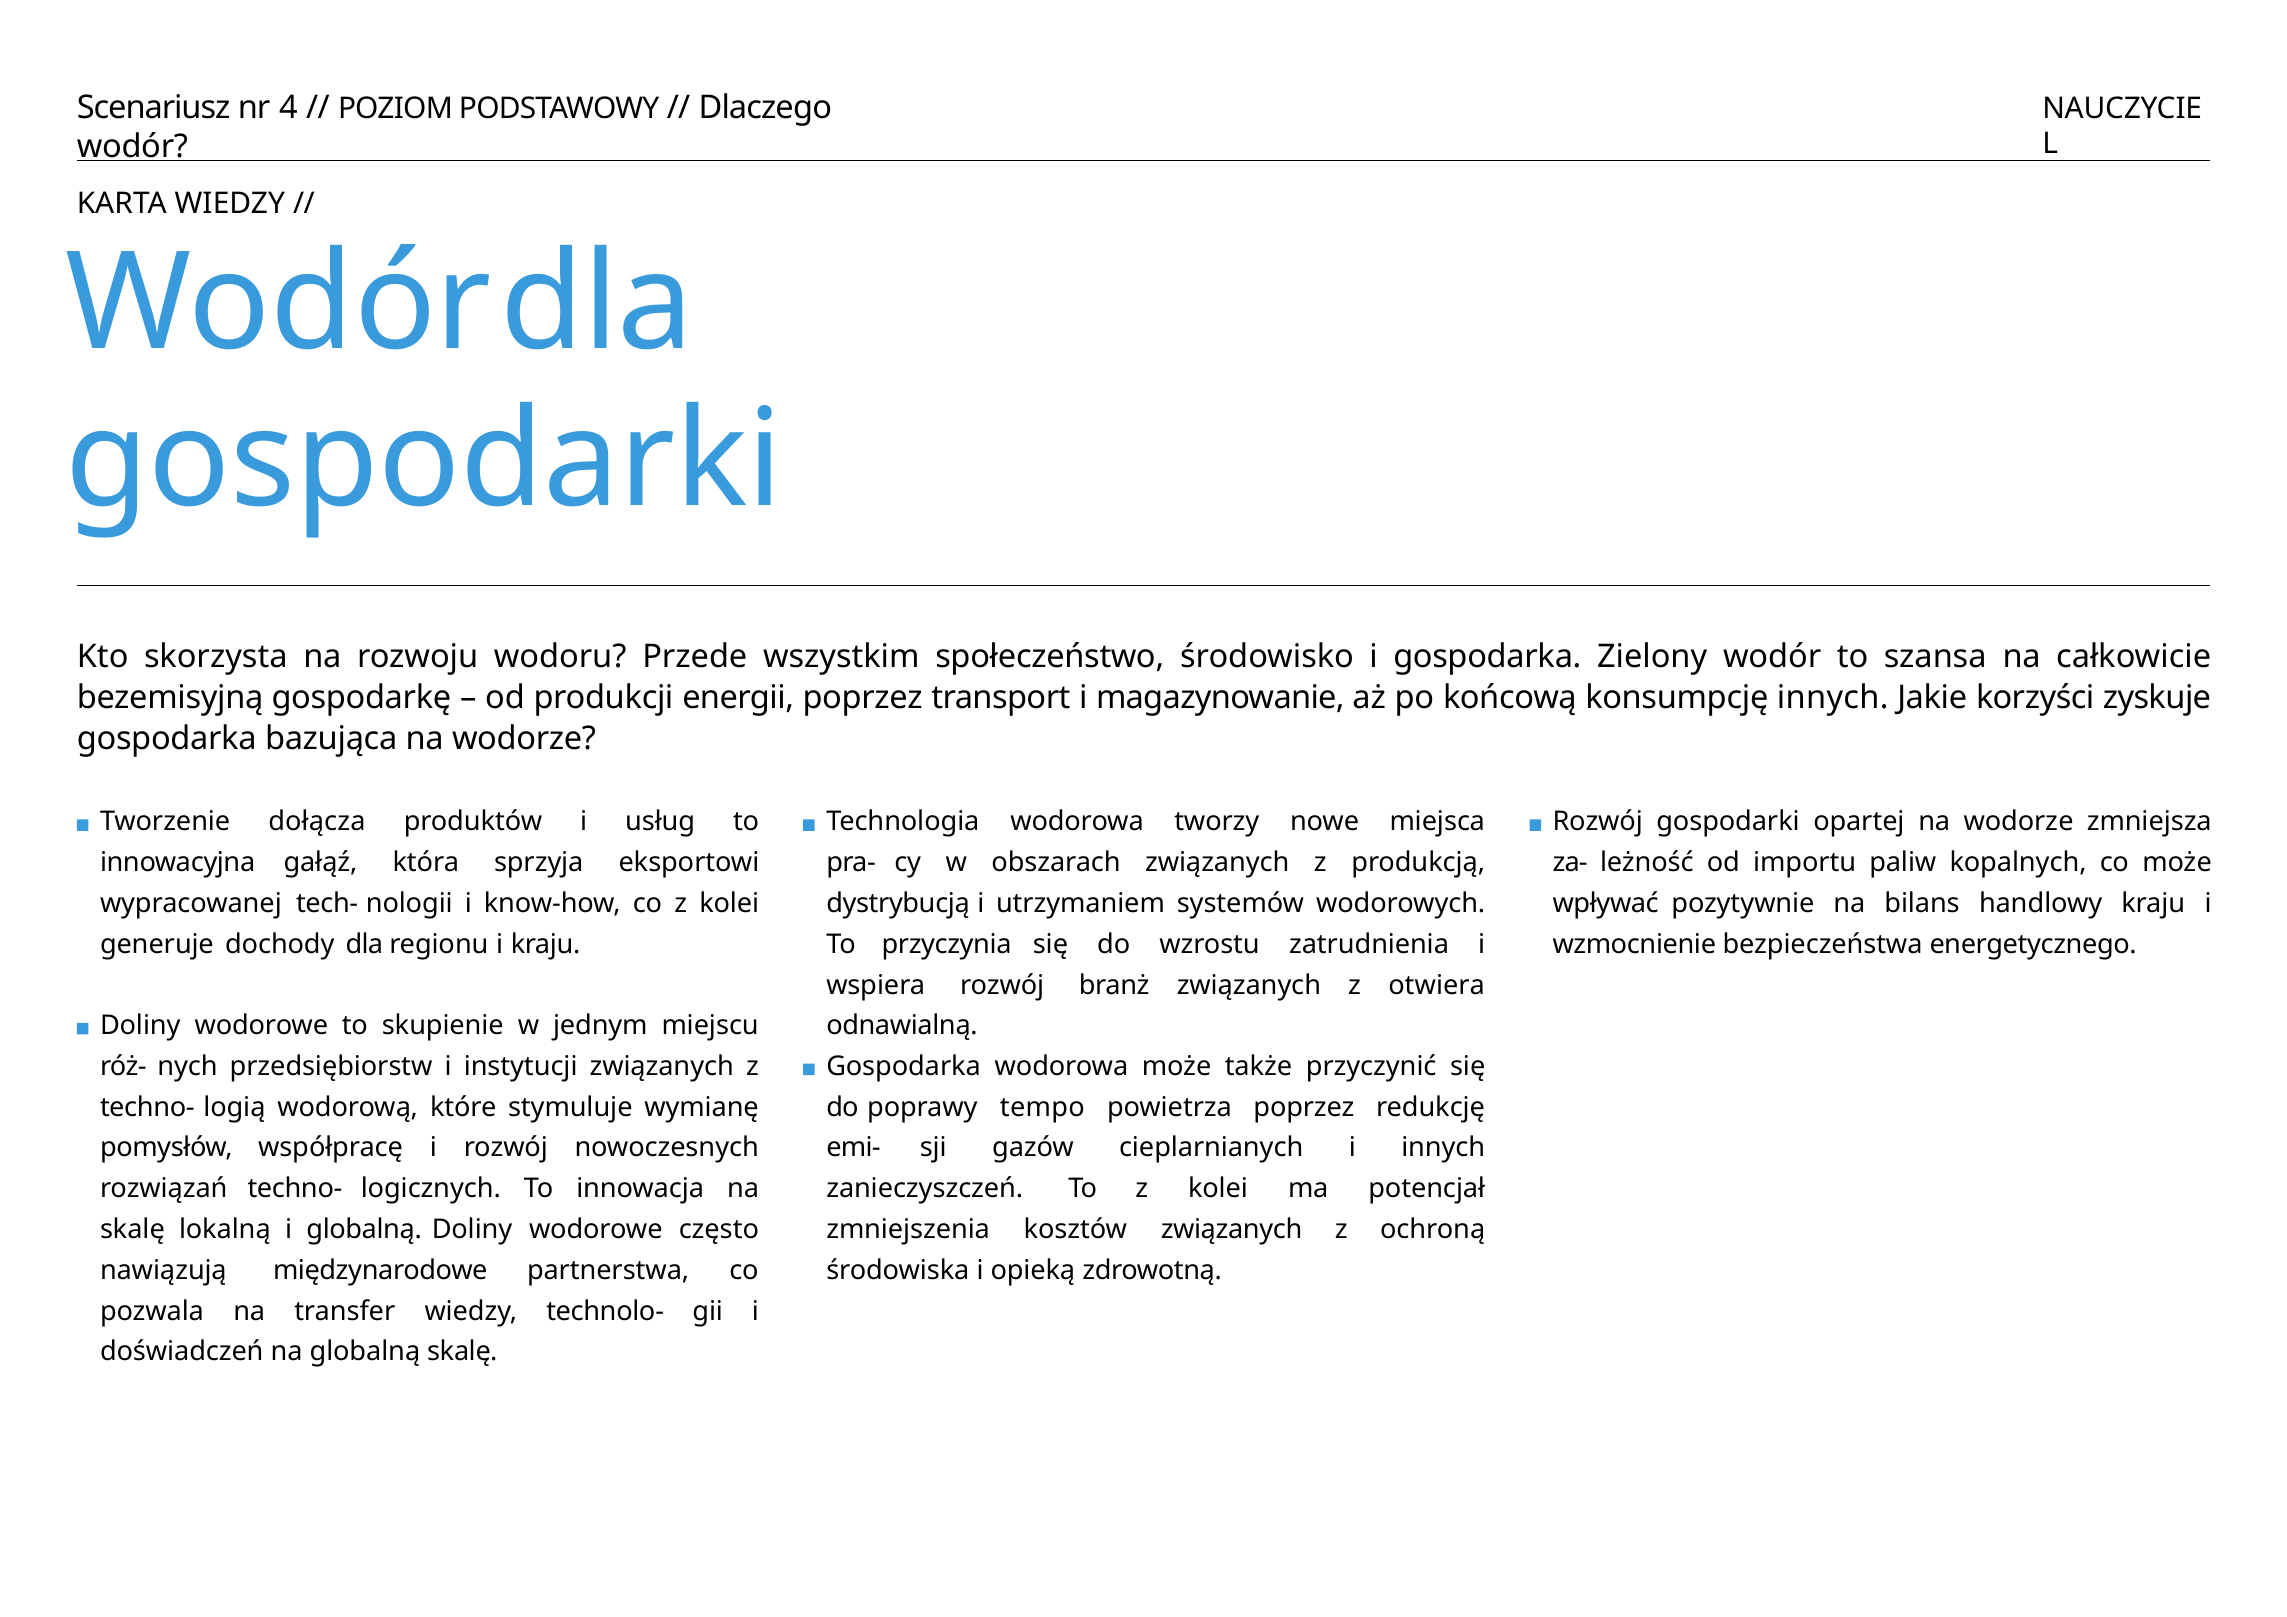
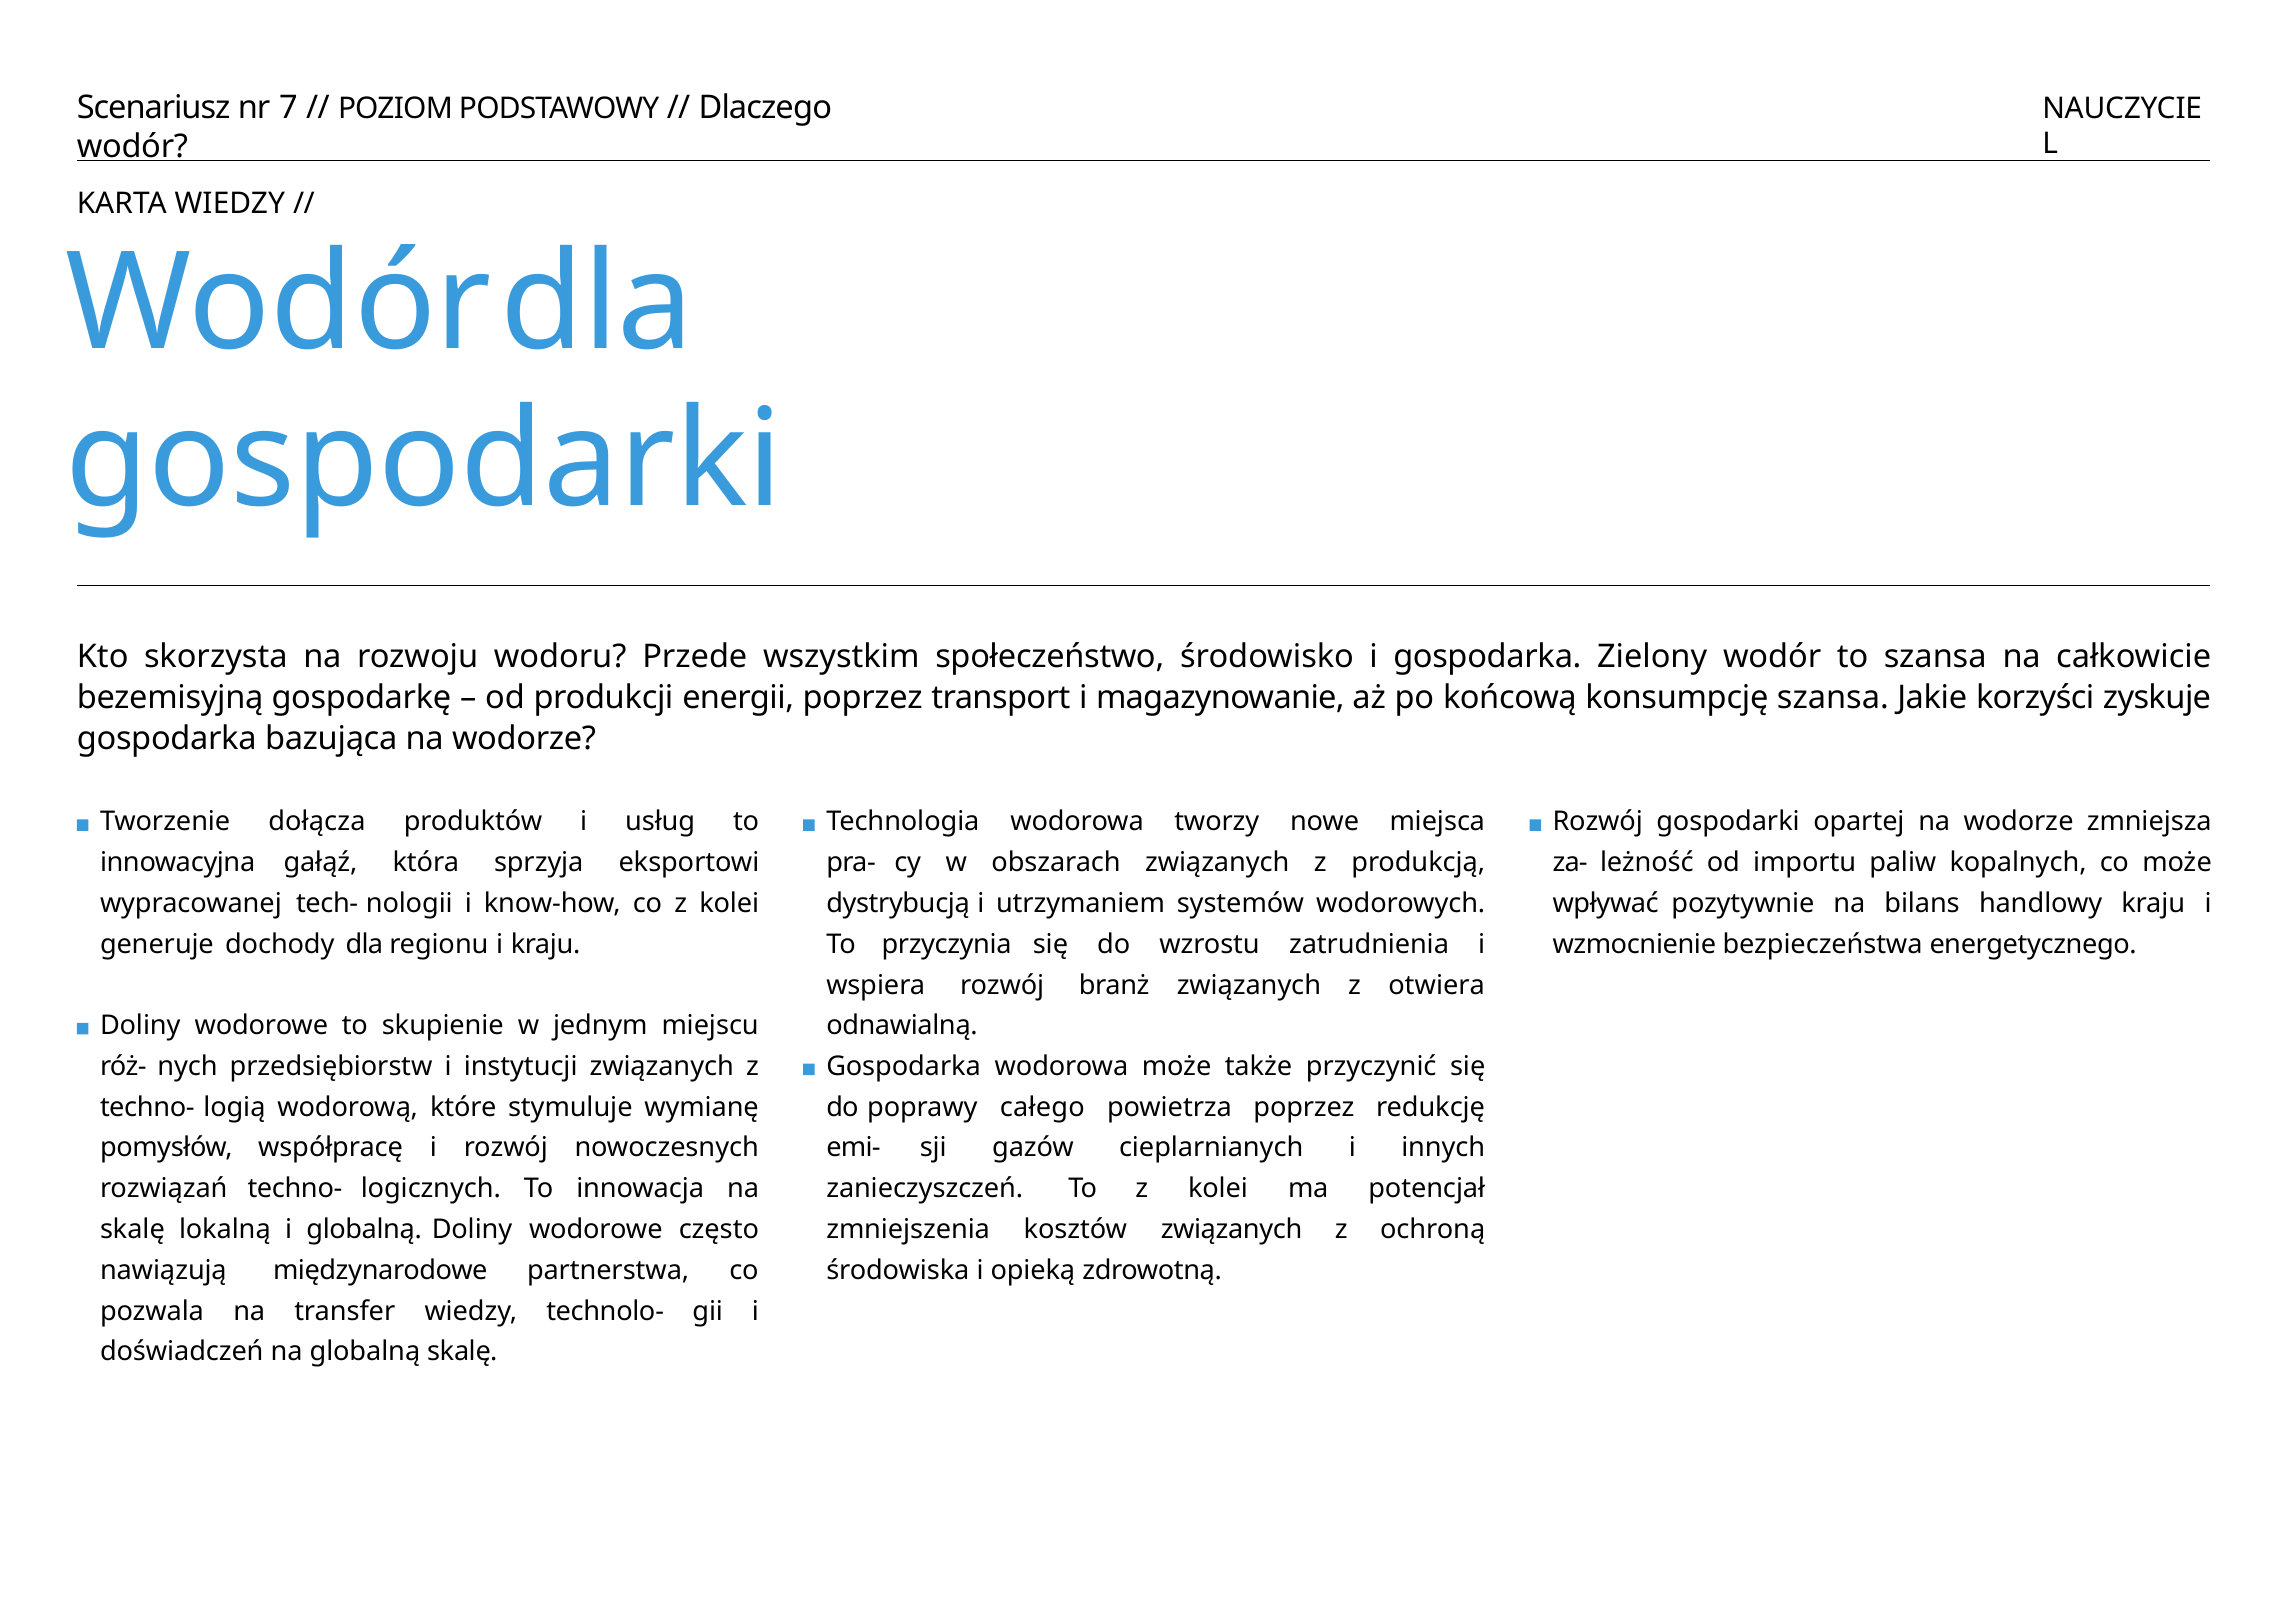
4: 4 -> 7
konsumpcję innych: innych -> szansa
tempo: tempo -> całego
